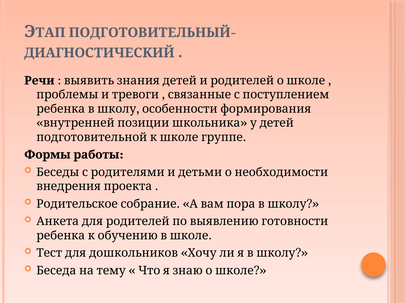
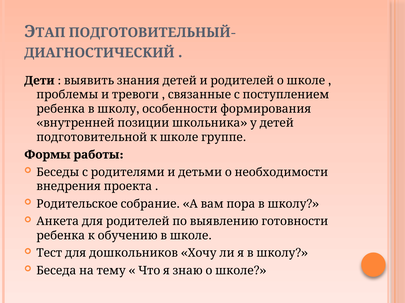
Речи: Речи -> Дети
